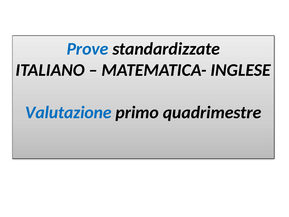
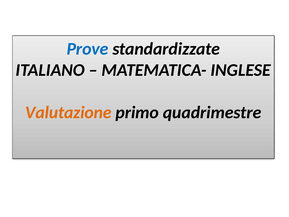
Valutazione colour: blue -> orange
